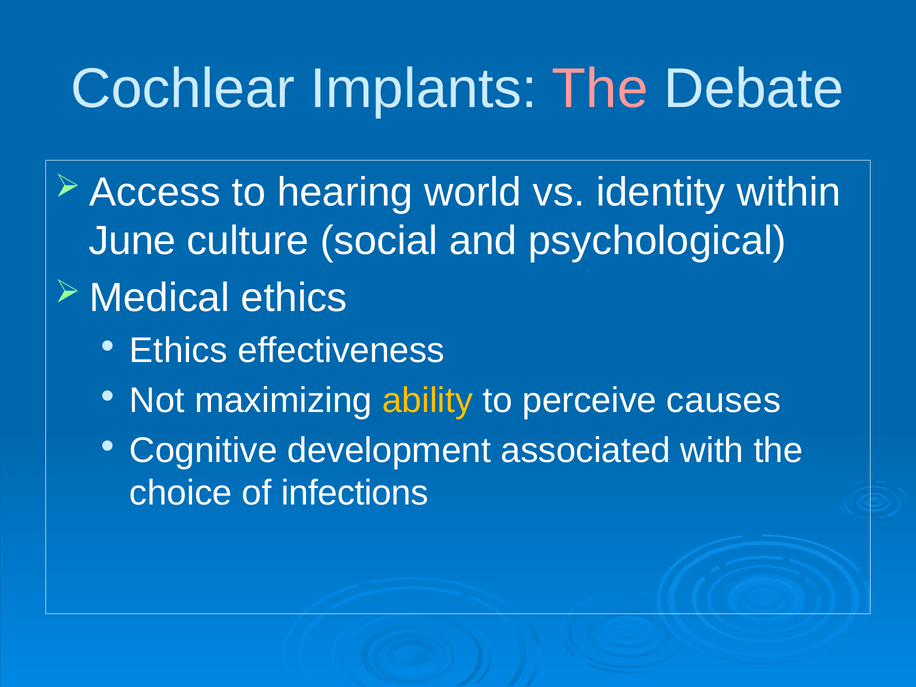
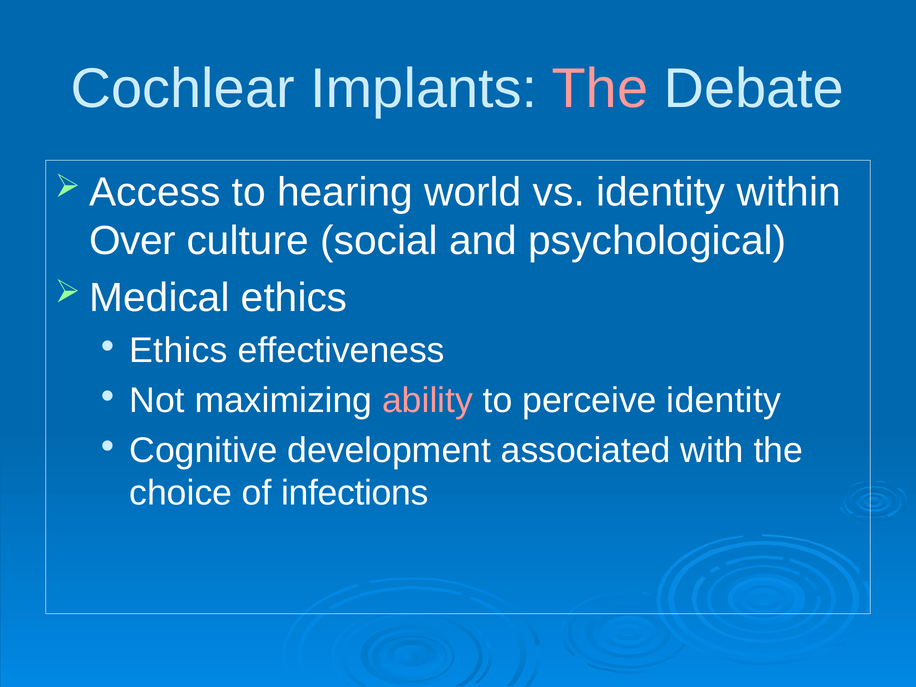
June: June -> Over
ability colour: yellow -> pink
perceive causes: causes -> identity
